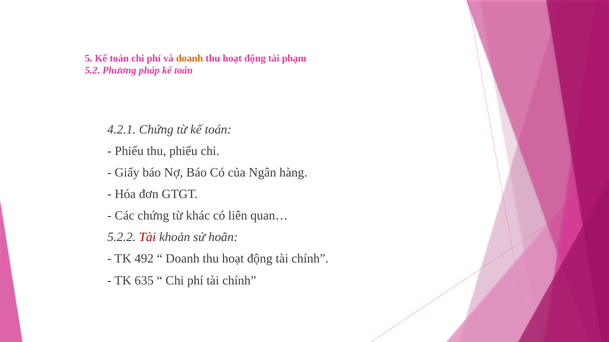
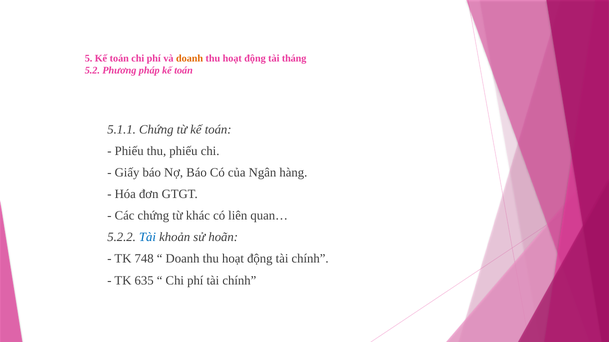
phạm: phạm -> tháng
4.2.1: 4.2.1 -> 5.1.1
Tài at (148, 238) colour: red -> blue
492: 492 -> 748
